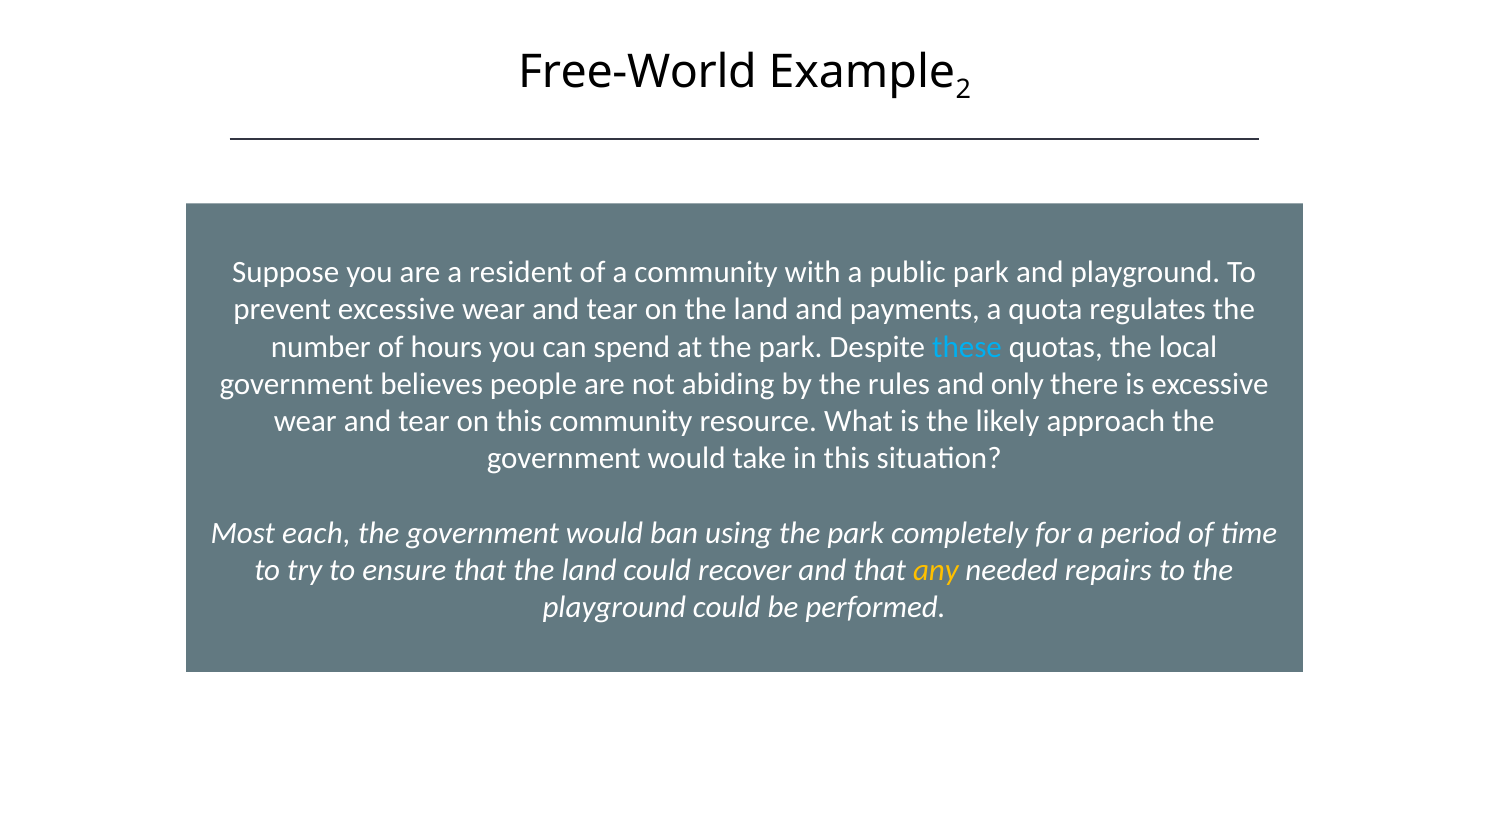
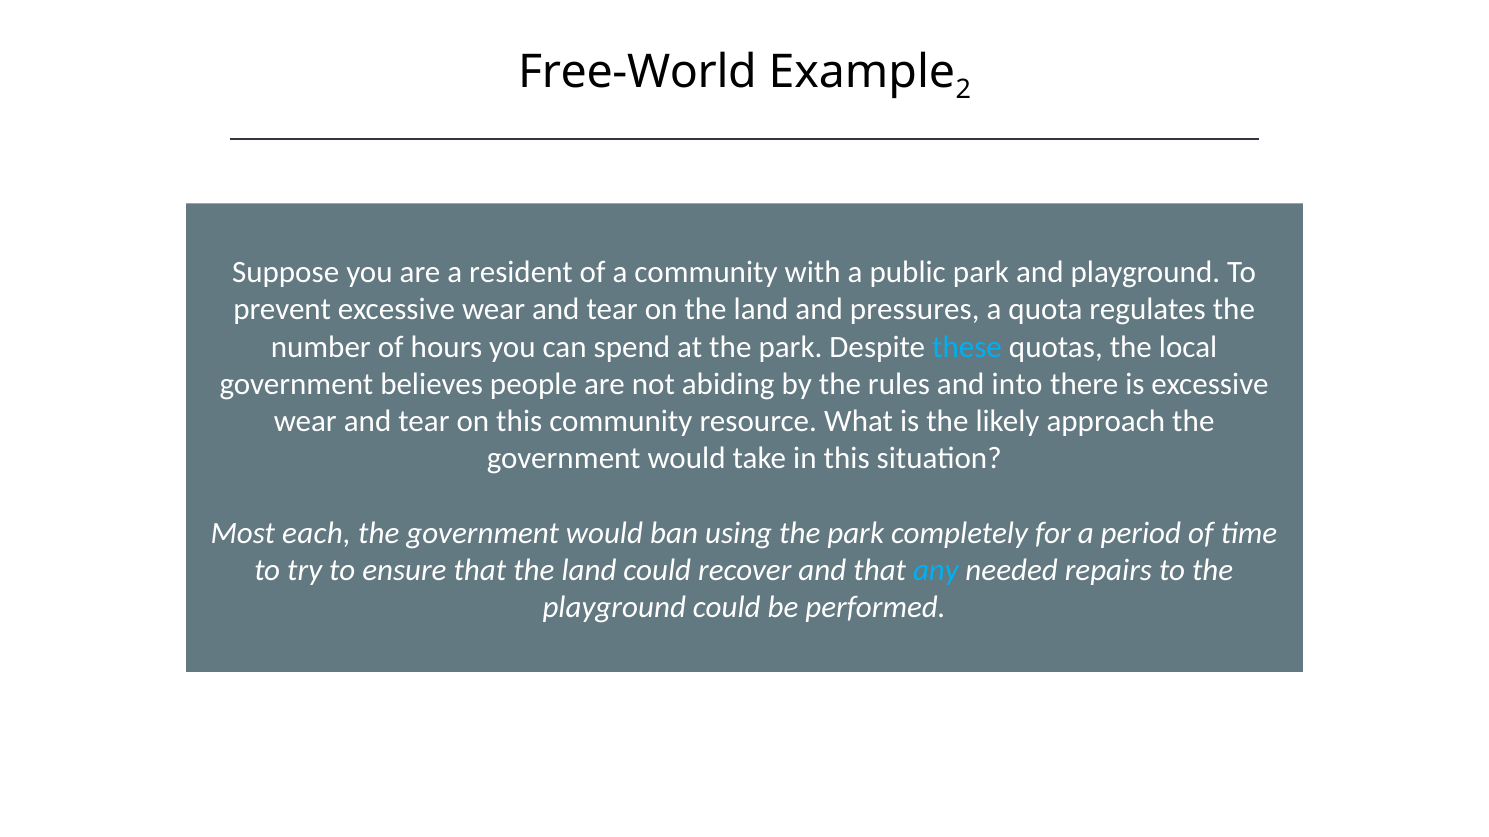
payments: payments -> pressures
only: only -> into
any colour: yellow -> light blue
